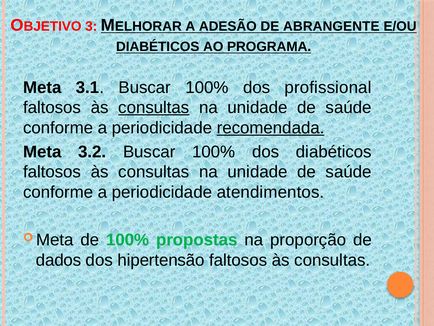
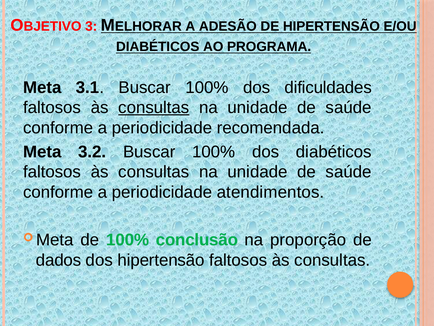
DE ABRANGENTE: ABRANGENTE -> HIPERTENSÃO
profissional: profissional -> dificuldades
recomendada underline: present -> none
propostas: propostas -> conclusão
